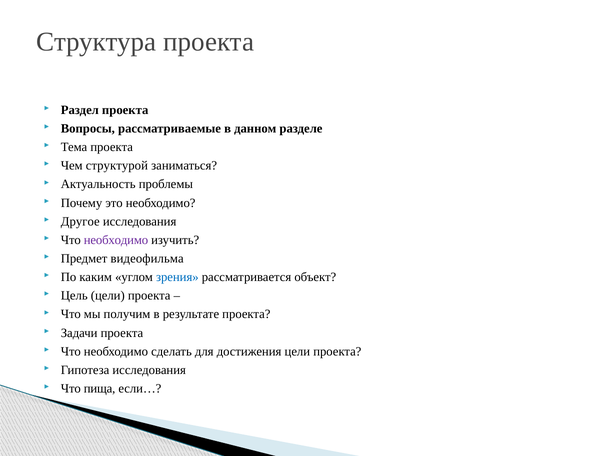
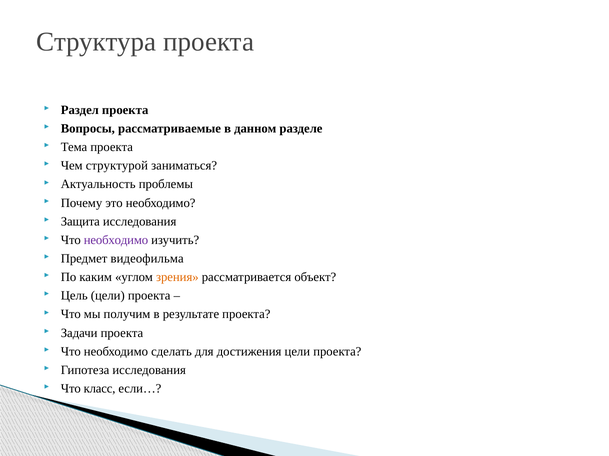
Другое: Другое -> Защита
зрения colour: blue -> orange
пища: пища -> класс
